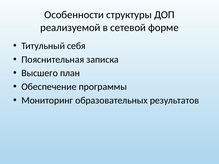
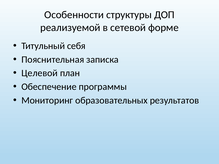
Высшего: Высшего -> Целевой
